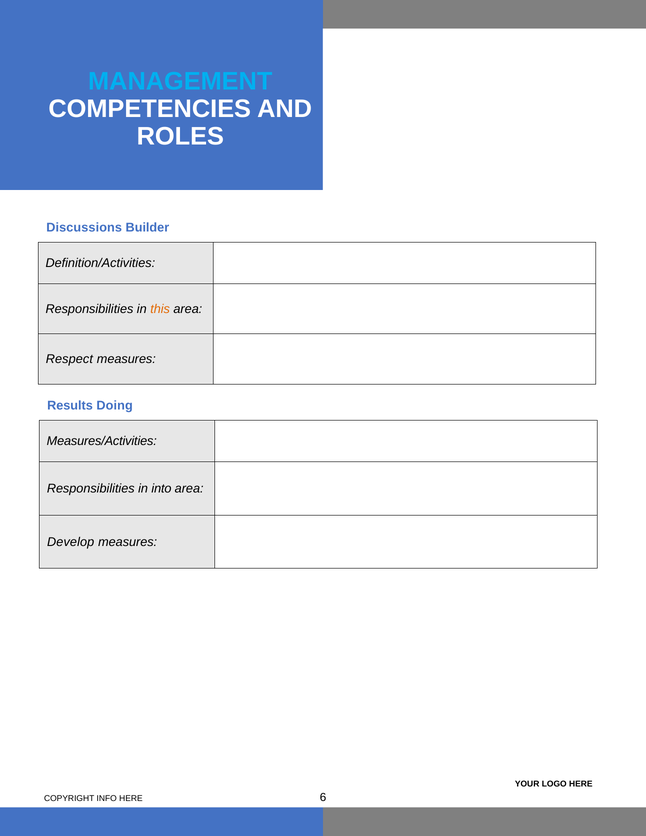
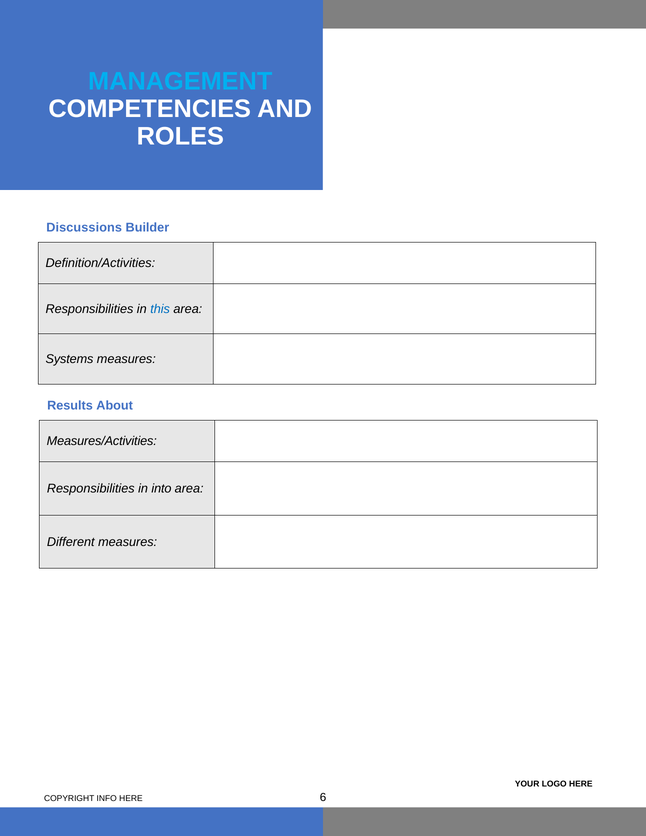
this colour: orange -> blue
Respect: Respect -> Systems
Doing: Doing -> About
Develop: Develop -> Different
